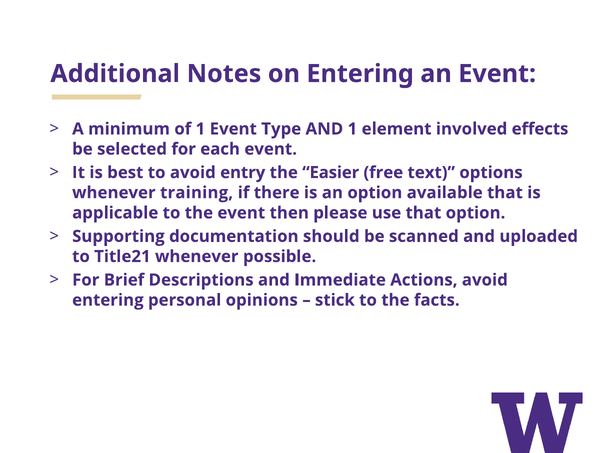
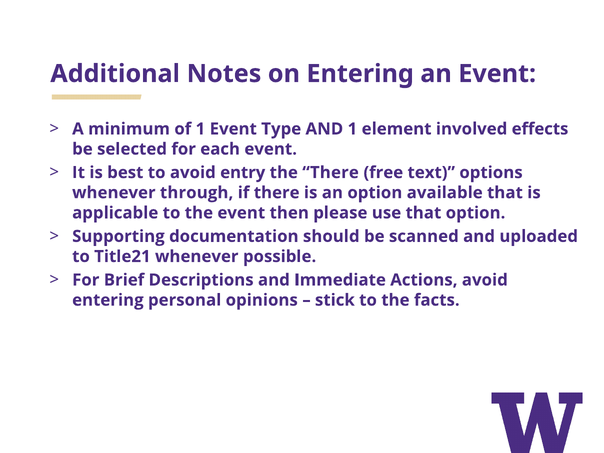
the Easier: Easier -> There
training: training -> through
